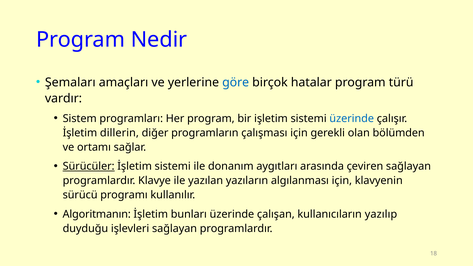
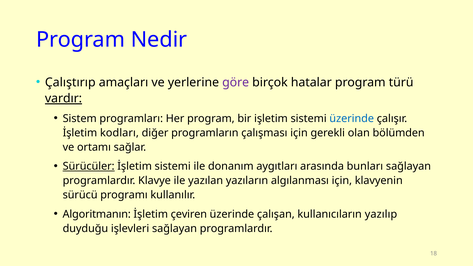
Şemaları: Şemaları -> Çalıştırıp
göre colour: blue -> purple
vardır underline: none -> present
dillerin: dillerin -> kodları
çeviren: çeviren -> bunları
bunları: bunları -> çeviren
